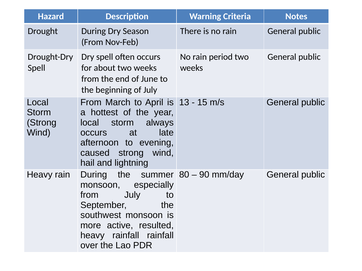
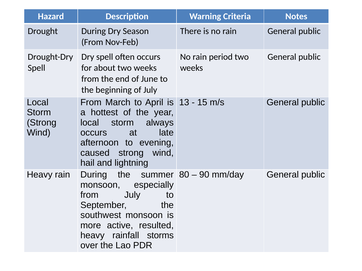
rainfall rainfall: rainfall -> storms
